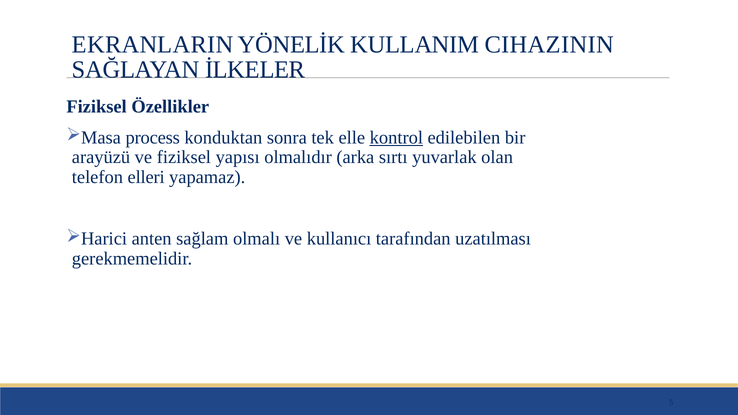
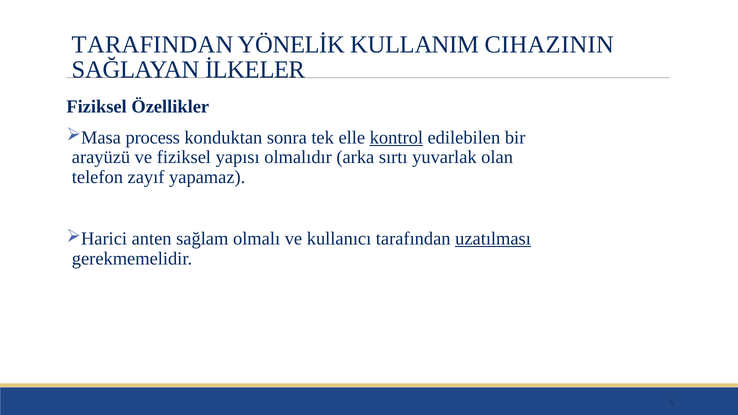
EKRANLARIN: EKRANLARIN -> TARAFINDAN
elleri: elleri -> zayıf
uzatılması underline: none -> present
